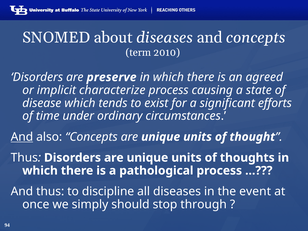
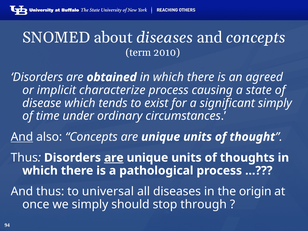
preserve: preserve -> obtained
significant efforts: efforts -> simply
are at (114, 158) underline: none -> present
discipline: discipline -> universal
event: event -> origin
